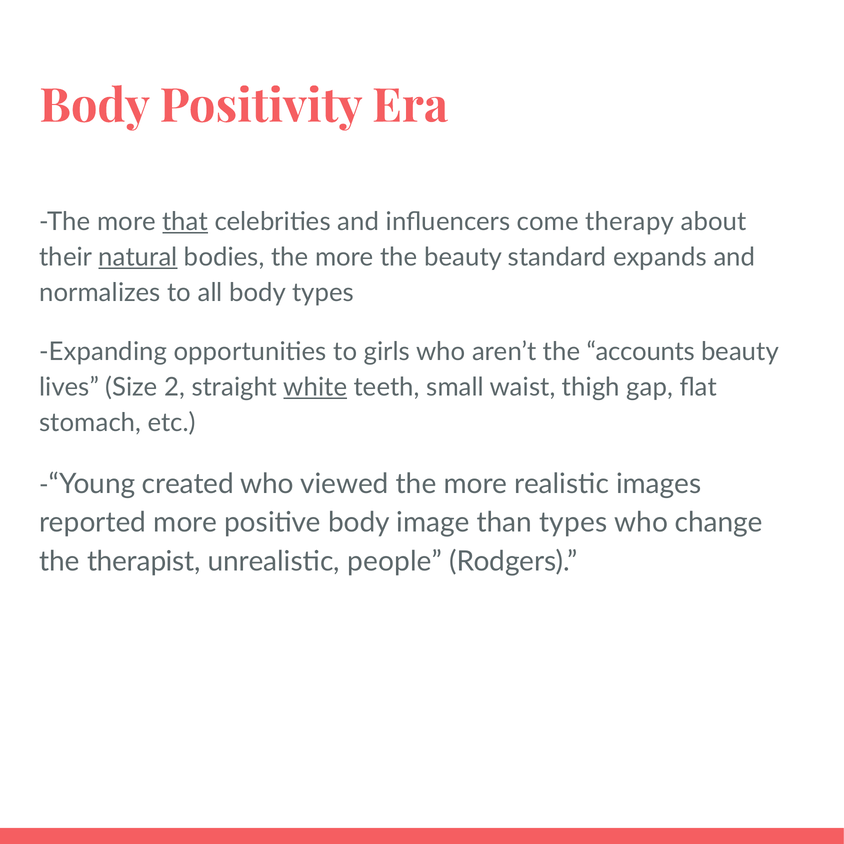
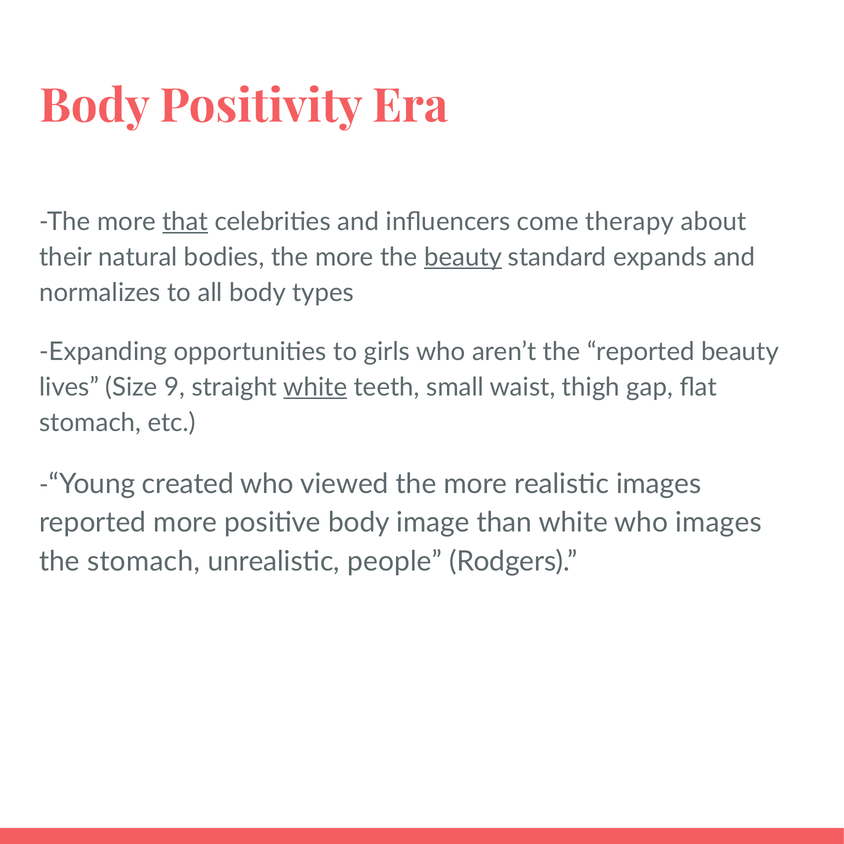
natural underline: present -> none
beauty at (463, 257) underline: none -> present
the accounts: accounts -> reported
2: 2 -> 9
than types: types -> white
who change: change -> images
the therapist: therapist -> stomach
